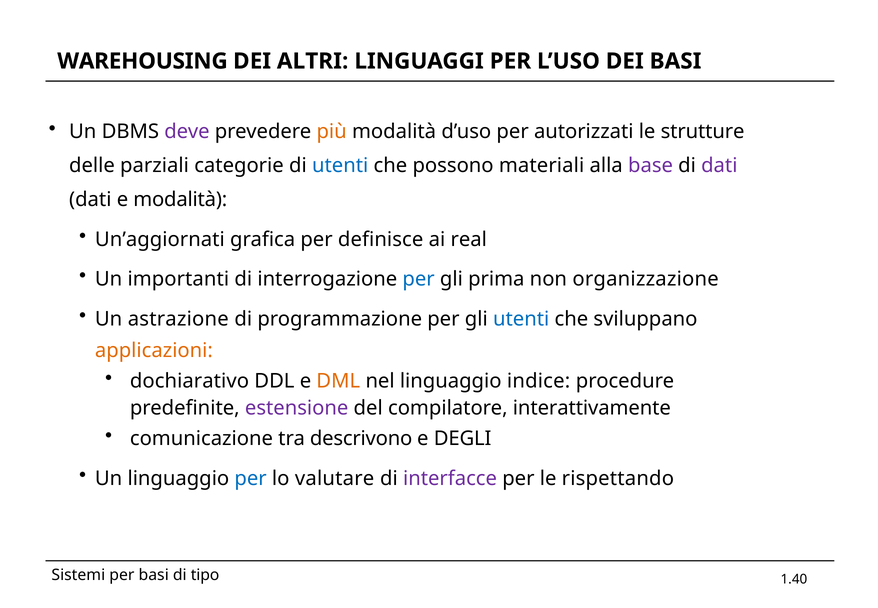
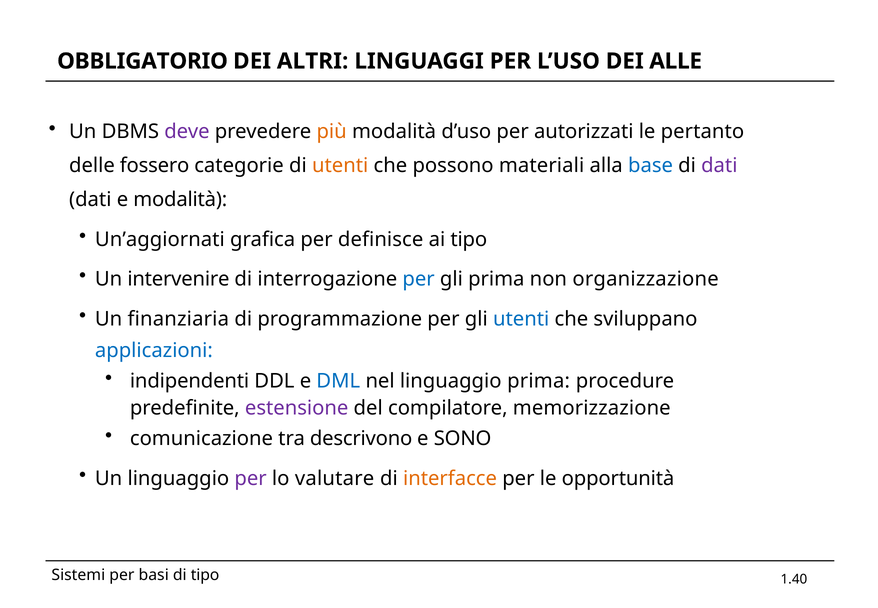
WAREHOUSING: WAREHOUSING -> OBBLIGATORIO
DEI BASI: BASI -> ALLE
strutture: strutture -> pertanto
parziali: parziali -> fossero
utenti at (340, 166) colour: blue -> orange
base colour: purple -> blue
ai real: real -> tipo
importanti: importanti -> intervenire
astrazione: astrazione -> finanziaria
applicazioni colour: orange -> blue
dochiarativo: dochiarativo -> indipendenti
DML colour: orange -> blue
linguaggio indice: indice -> prima
interattivamente: interattivamente -> memorizzazione
DEGLI: DEGLI -> SONO
per at (251, 478) colour: blue -> purple
interfacce colour: purple -> orange
rispettando: rispettando -> opportunità
